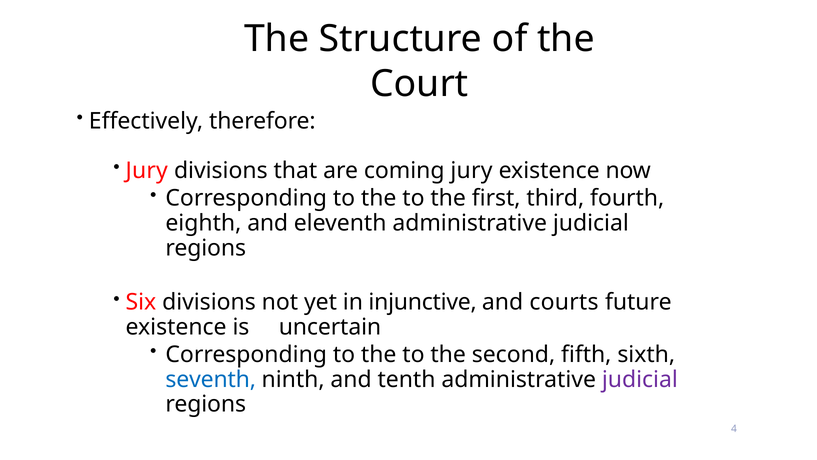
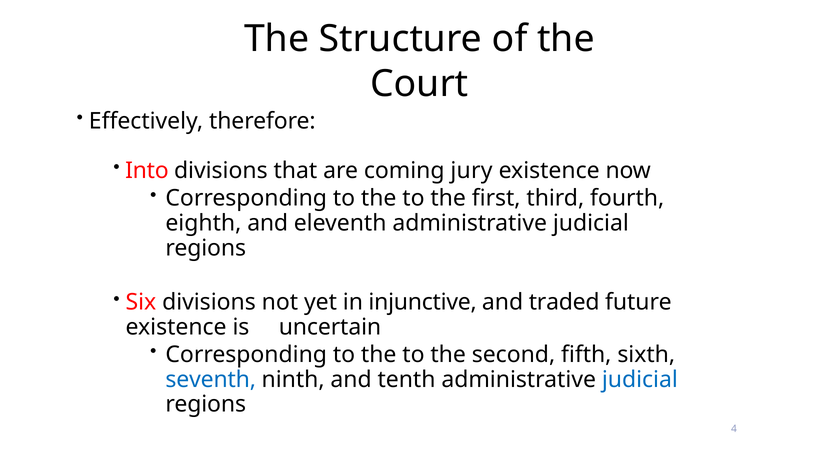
Jury at (147, 170): Jury -> Into
courts: courts -> traded
judicial at (640, 379) colour: purple -> blue
